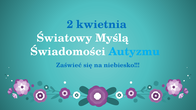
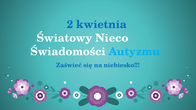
Myślą: Myślą -> Nieco
